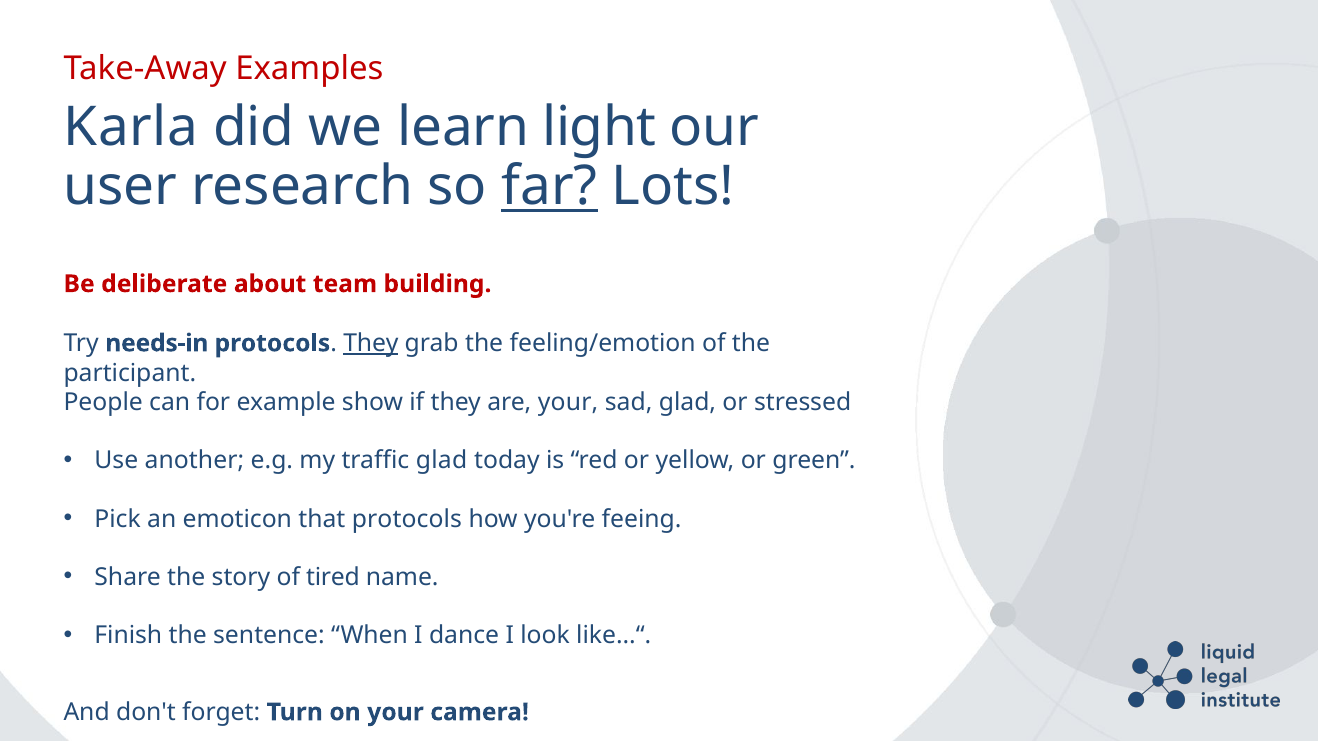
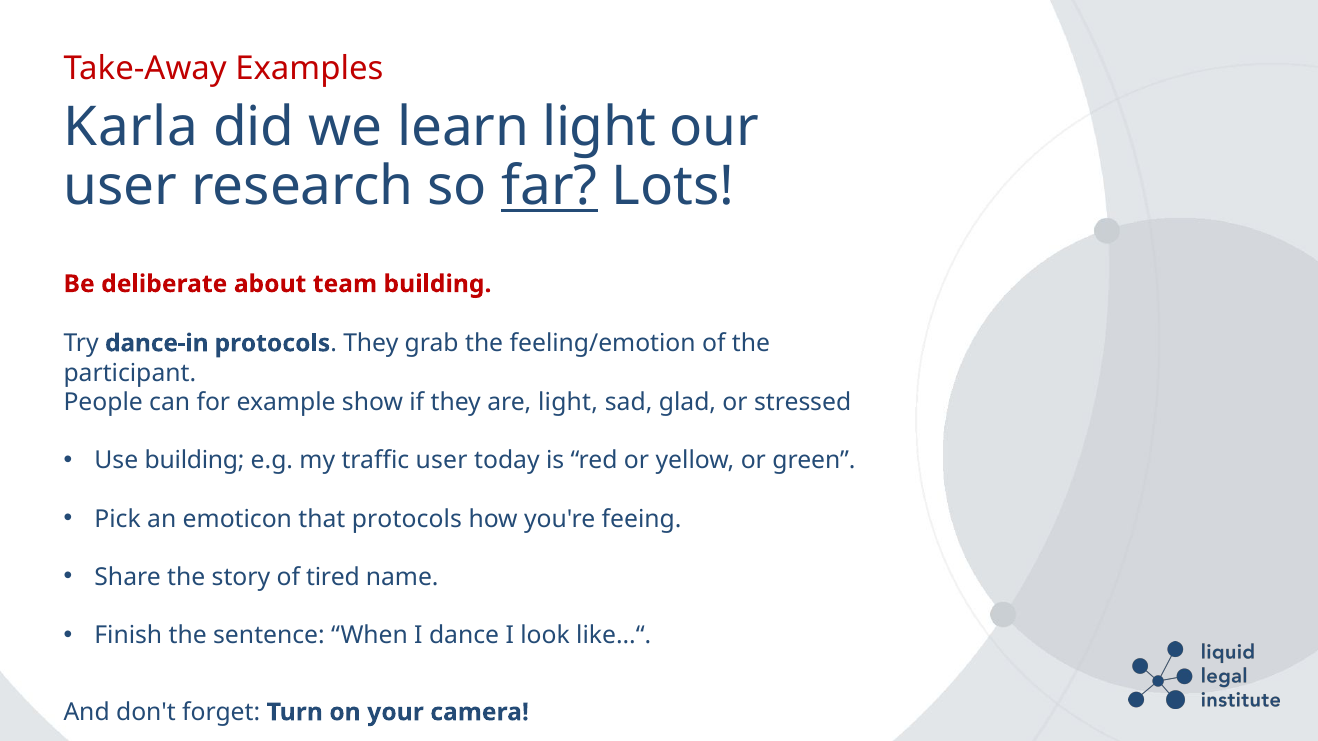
needs-in: needs-in -> dance-in
They at (371, 343) underline: present -> none
are your: your -> light
Use another: another -> building
traffic glad: glad -> user
